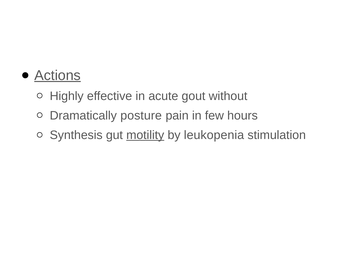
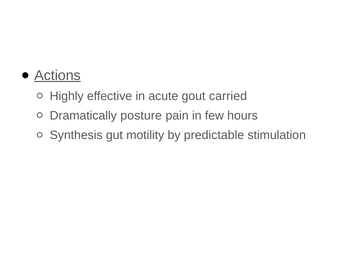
without: without -> carried
motility underline: present -> none
leukopenia: leukopenia -> predictable
